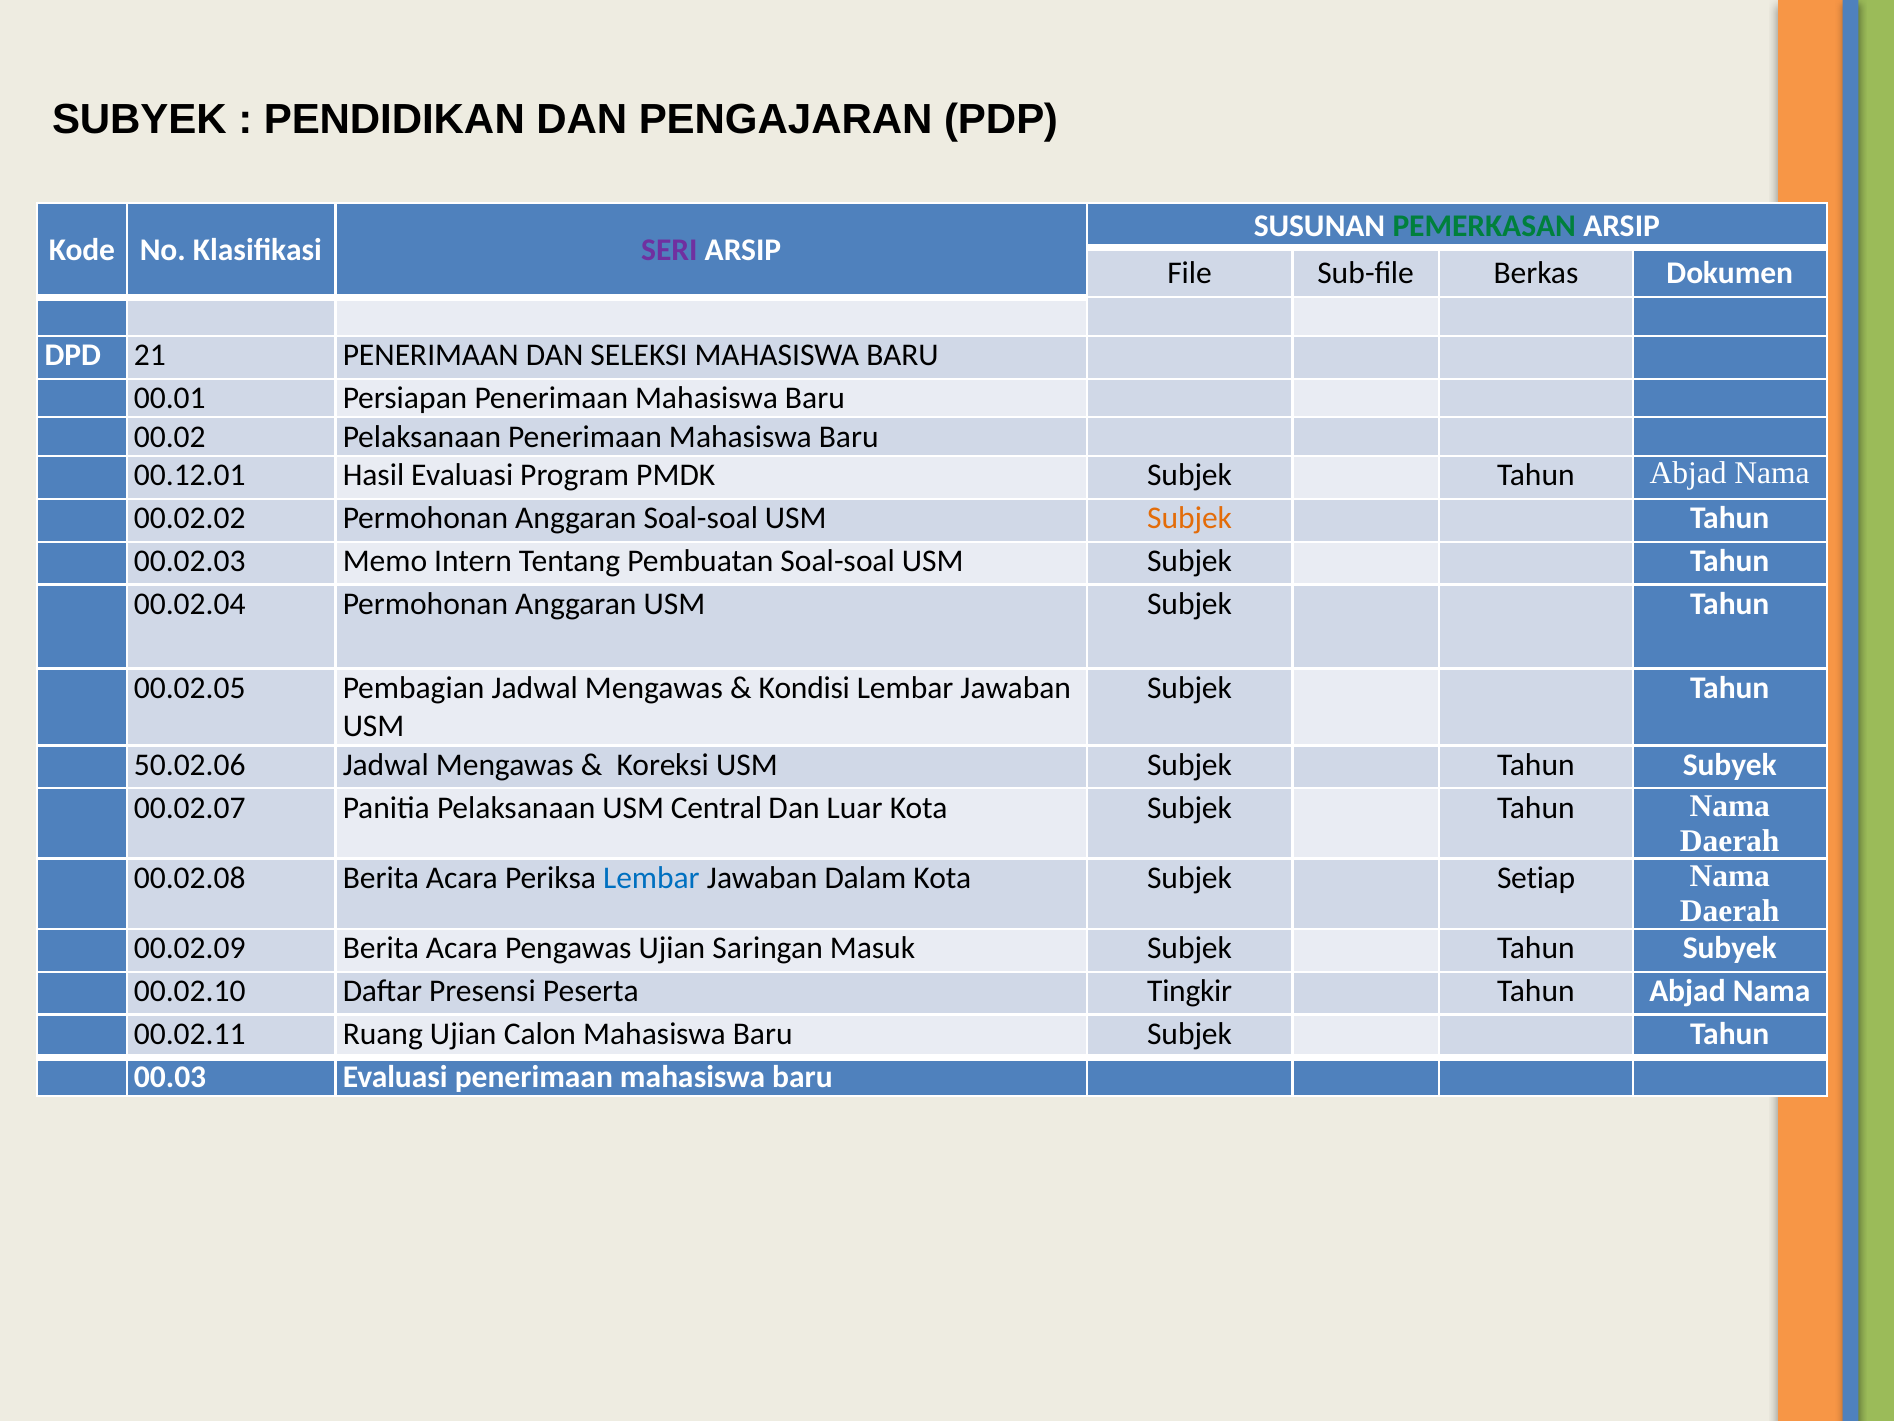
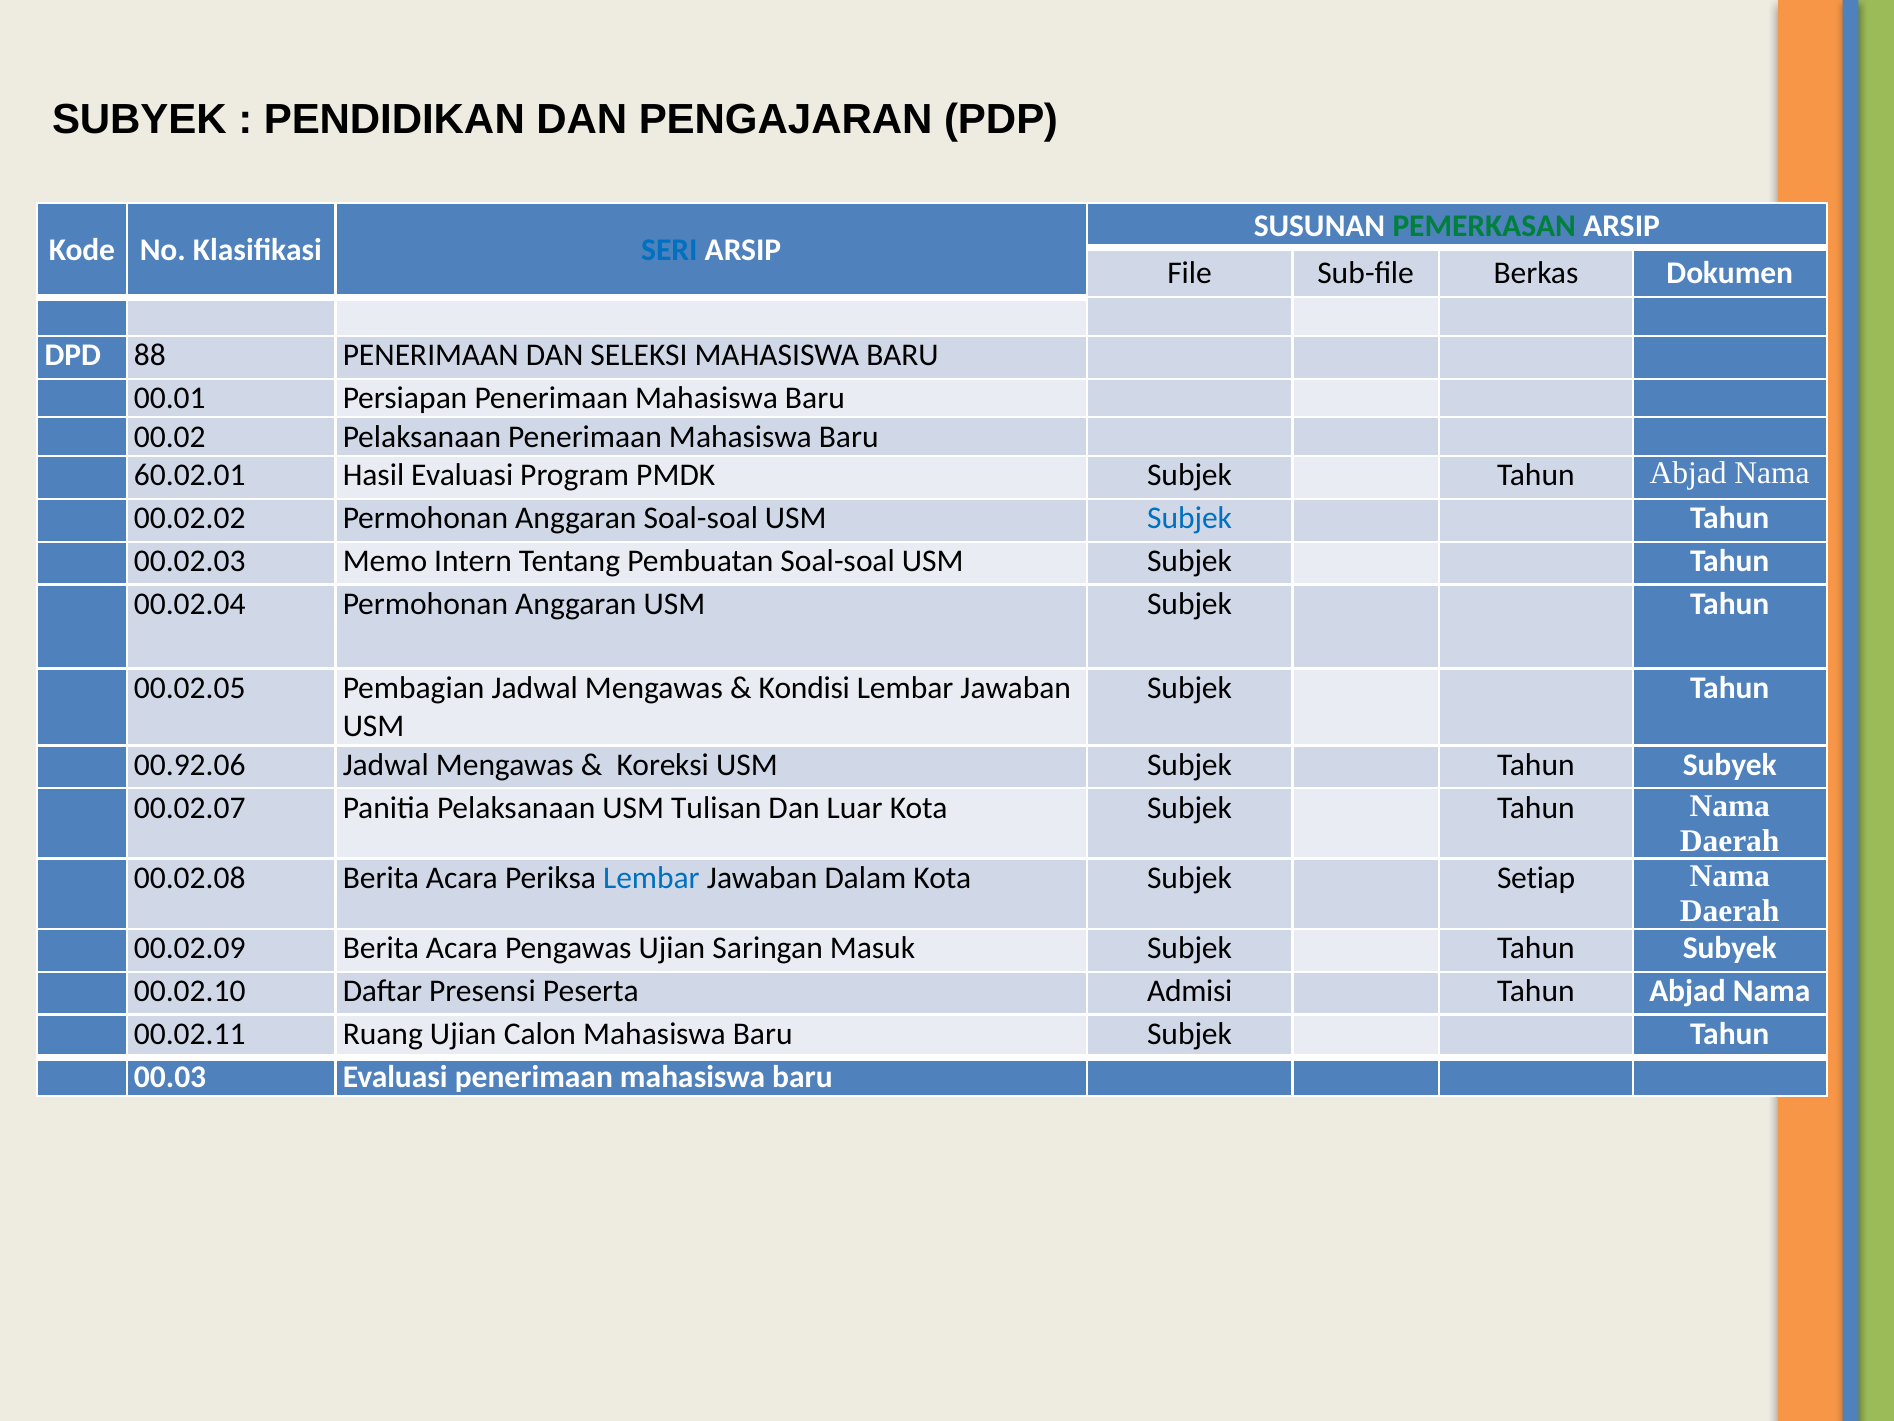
SERI colour: purple -> blue
21: 21 -> 88
00.12.01: 00.12.01 -> 60.02.01
Subjek at (1190, 518) colour: orange -> blue
50.02.06: 50.02.06 -> 00.92.06
Central: Central -> Tulisan
Tingkir: Tingkir -> Admisi
